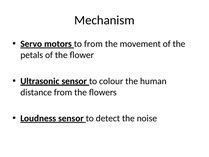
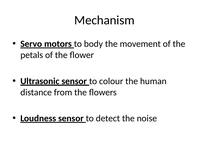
to from: from -> body
